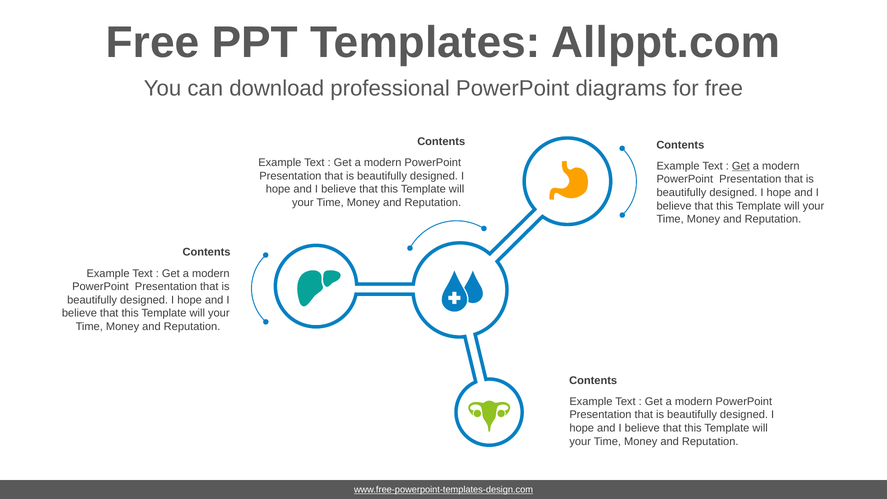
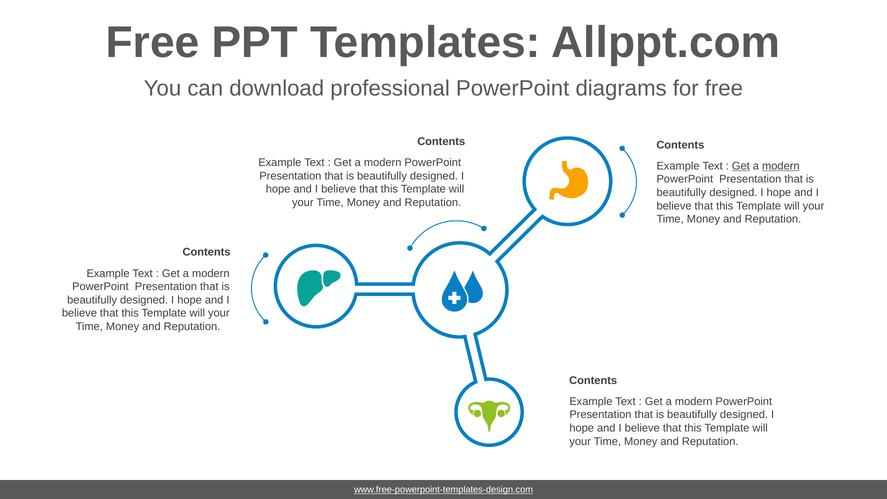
modern at (781, 166) underline: none -> present
